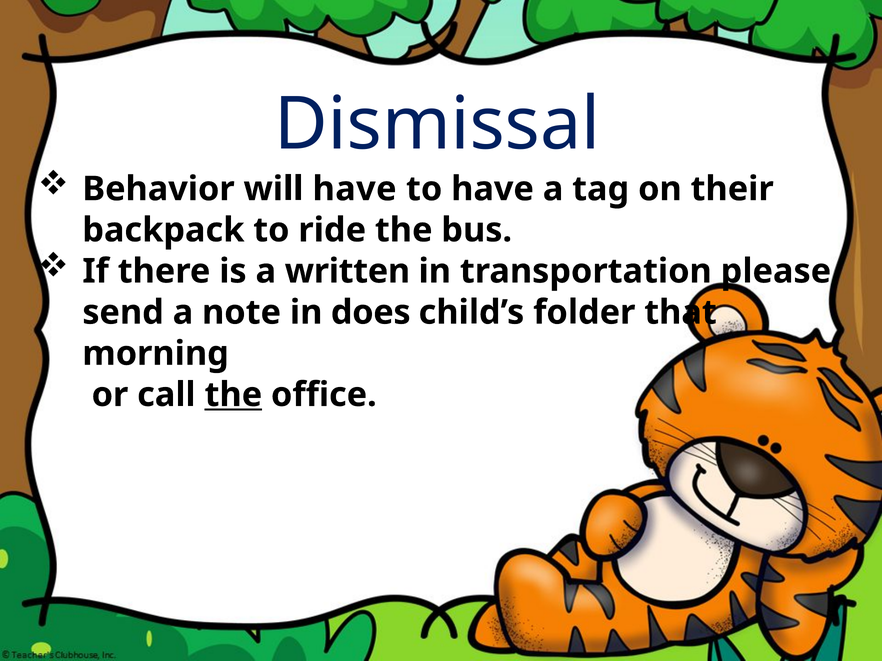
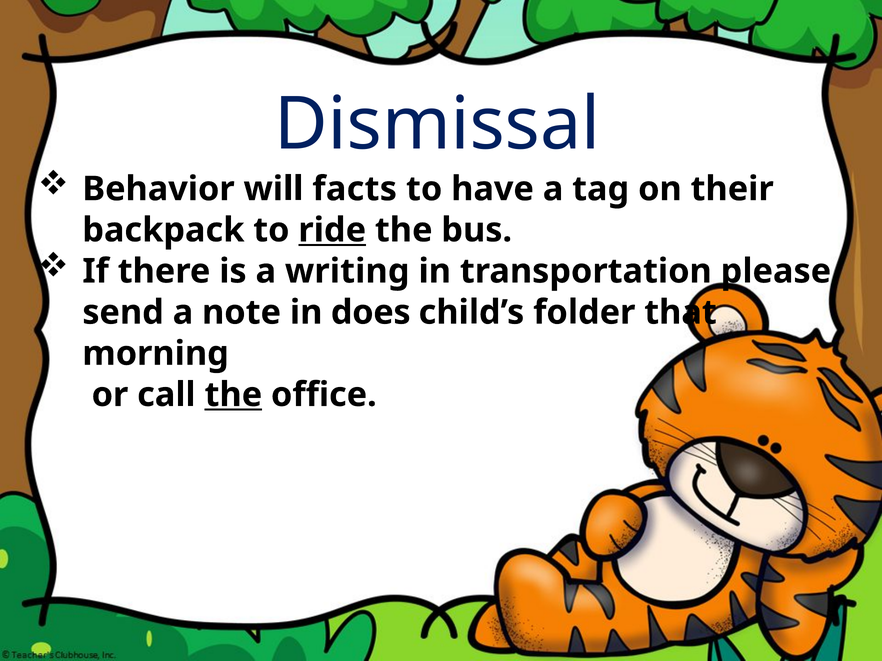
will have: have -> facts
ride underline: none -> present
written: written -> writing
